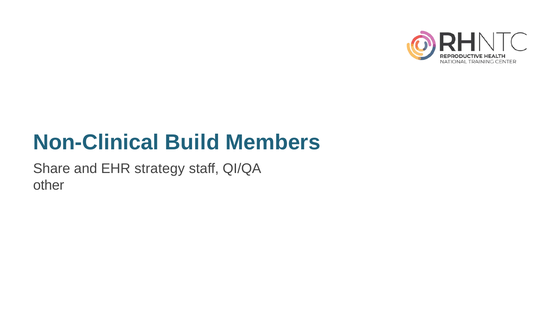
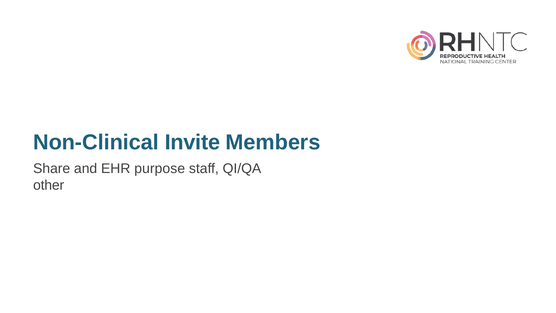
Build: Build -> Invite
strategy: strategy -> purpose
